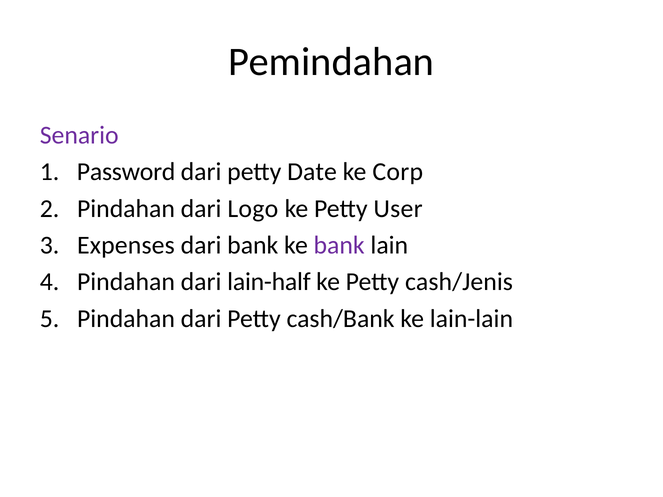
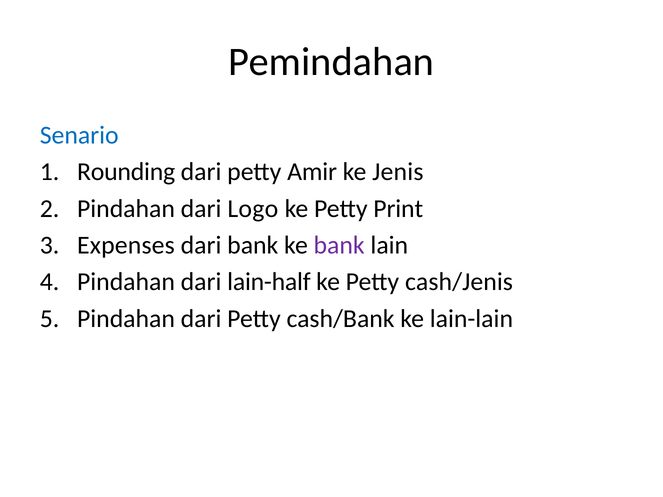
Senario colour: purple -> blue
Password: Password -> Rounding
Date: Date -> Amir
Corp: Corp -> Jenis
User: User -> Print
